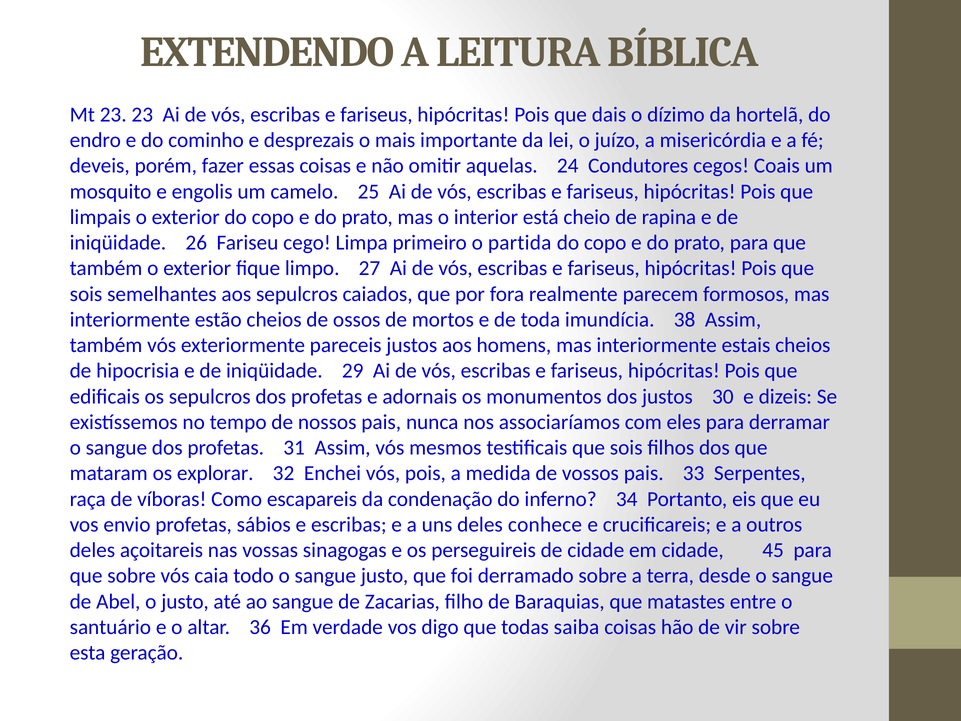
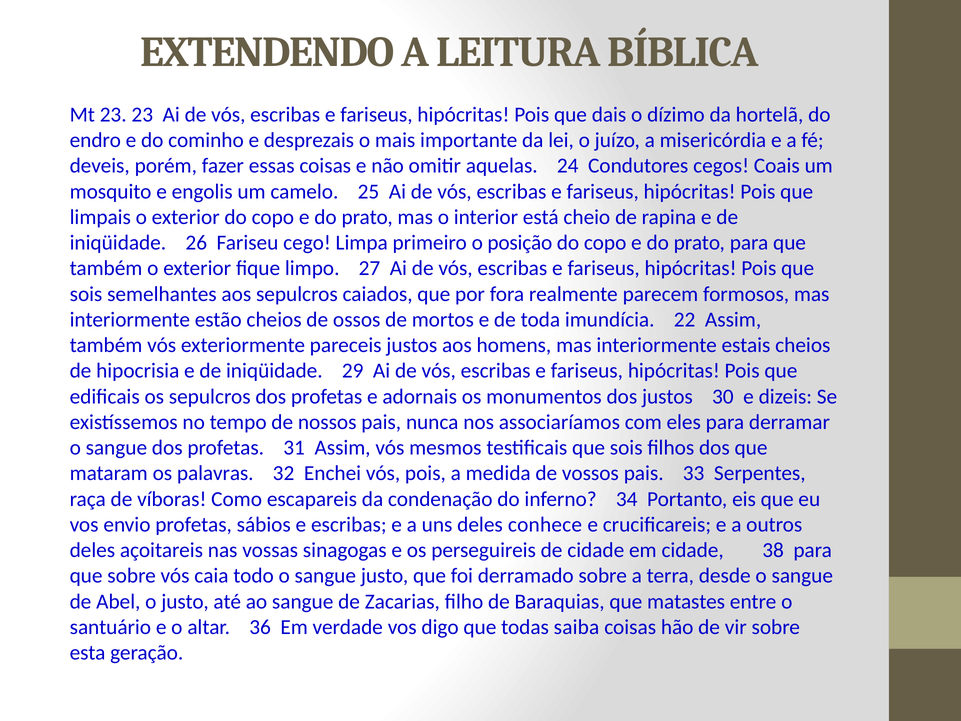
partida: partida -> posição
38: 38 -> 22
explorar: explorar -> palavras
45: 45 -> 38
